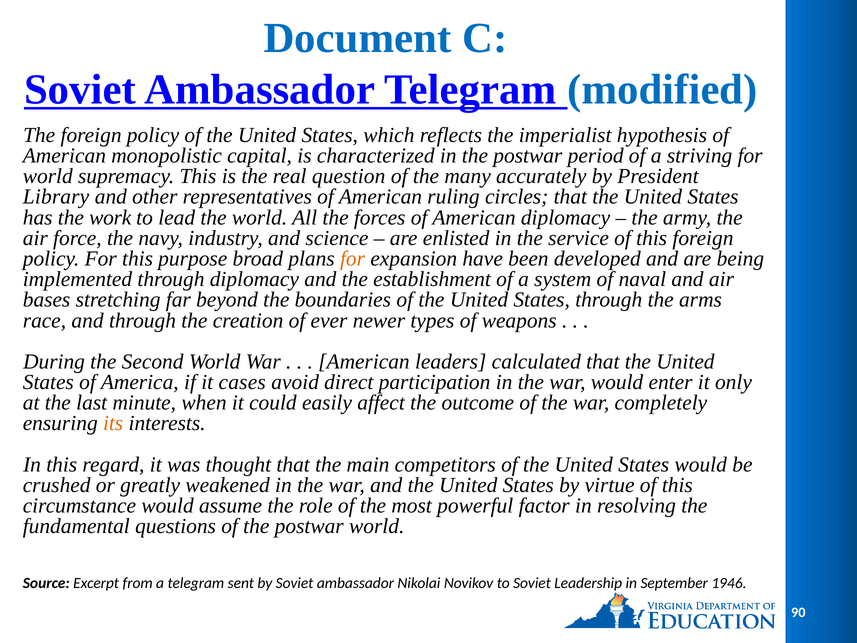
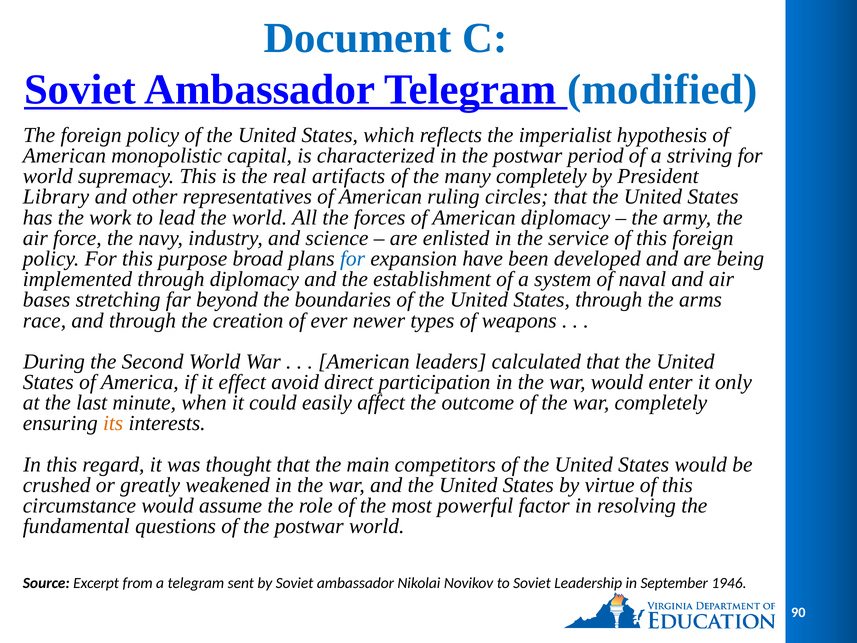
question: question -> artifacts
many accurately: accurately -> completely
for at (353, 259) colour: orange -> blue
cases: cases -> effect
